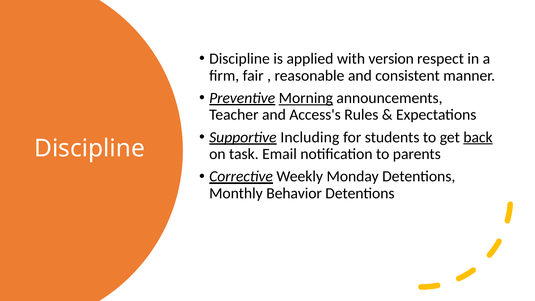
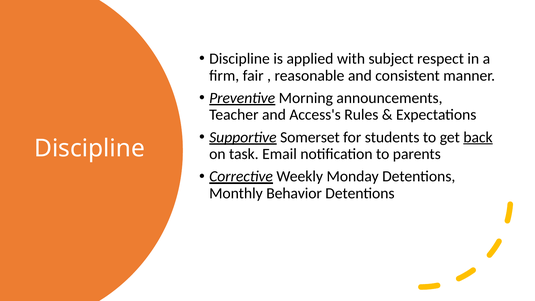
version: version -> subject
Morning underline: present -> none
Including: Including -> Somerset
